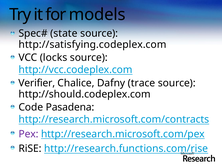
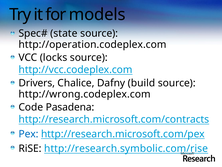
http://satisfying.codeplex.com: http://satisfying.codeplex.com -> http://operation.codeplex.com
Verifier: Verifier -> Drivers
trace: trace -> build
http://should.codeplex.com: http://should.codeplex.com -> http://wrong.codeplex.com
Pex colour: purple -> blue
http://research.functions.com/rise: http://research.functions.com/rise -> http://research.symbolic.com/rise
